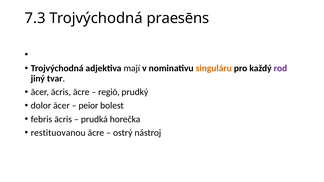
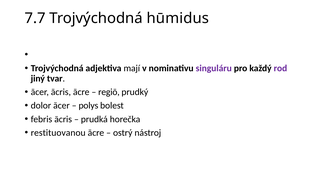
7.3: 7.3 -> 7.7
praesēns: praesēns -> hūmidus
singuláru colour: orange -> purple
peior: peior -> polys
